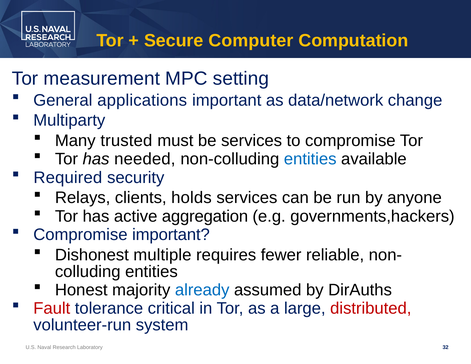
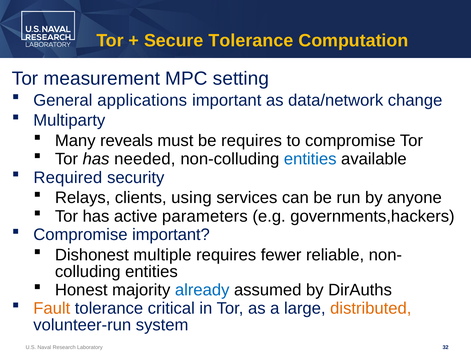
Secure Computer: Computer -> Tolerance
trusted: trusted -> reveals
be services: services -> requires
holds: holds -> using
aggregation: aggregation -> parameters
Fault colour: red -> orange
distributed colour: red -> orange
